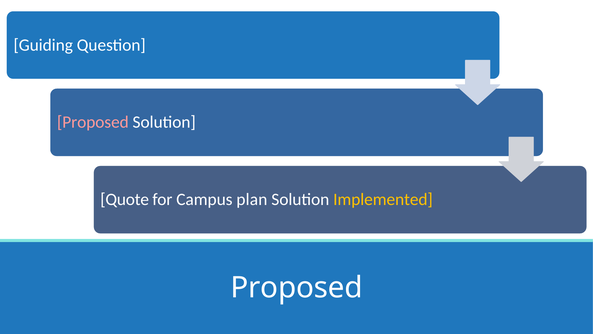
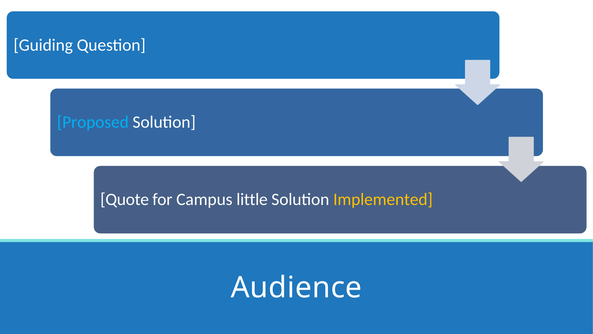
Proposed at (93, 122) colour: pink -> light blue
plan: plan -> little
Proposed at (297, 287): Proposed -> Audience
